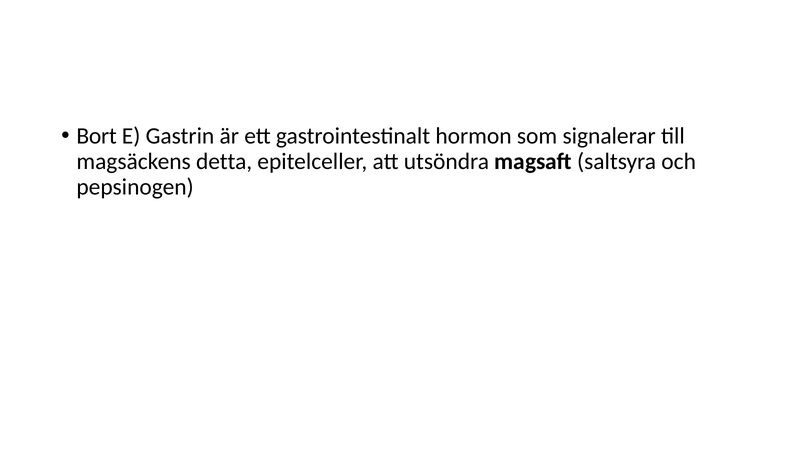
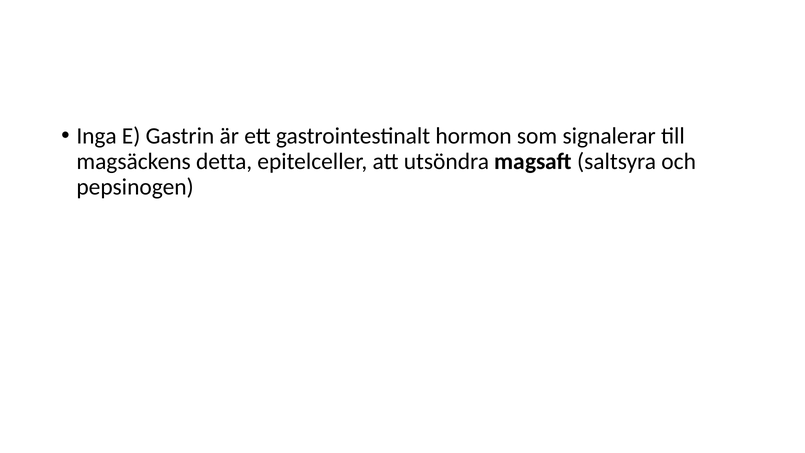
Bort: Bort -> Inga
